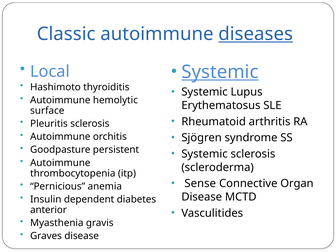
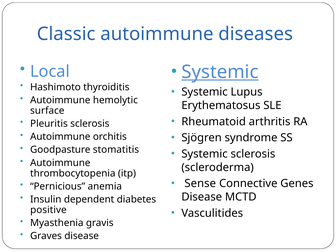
diseases underline: present -> none
persistent: persistent -> stomatitis
Organ: Organ -> Genes
anterior: anterior -> positive
